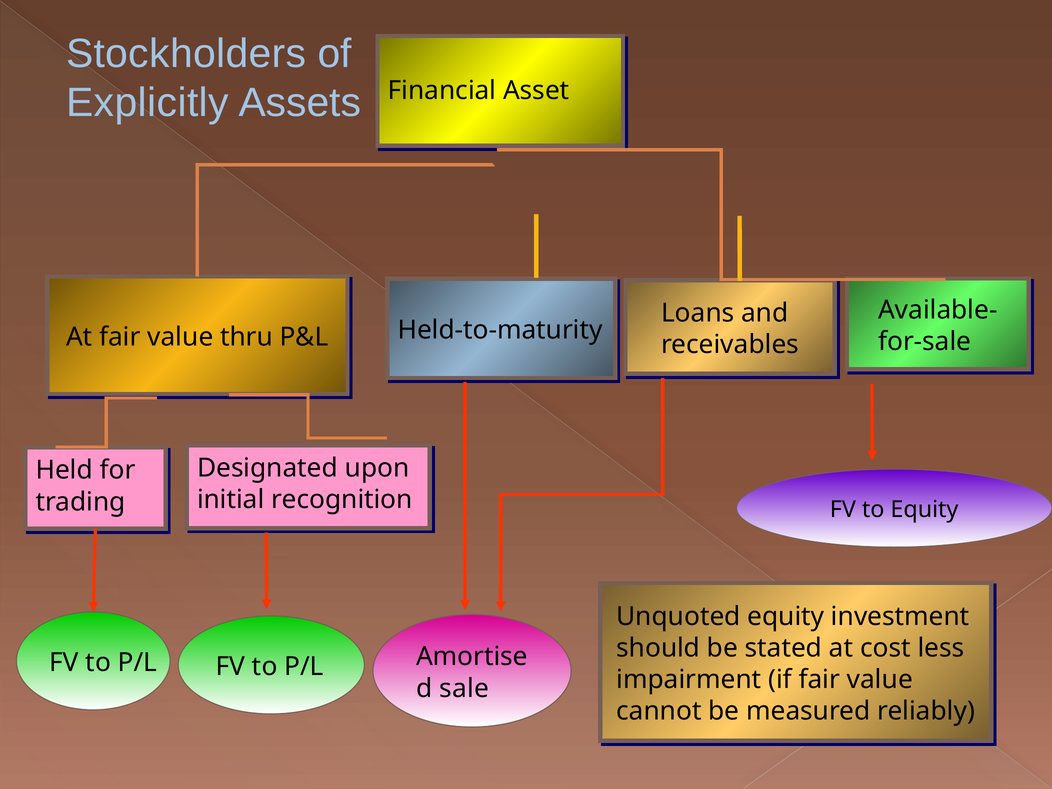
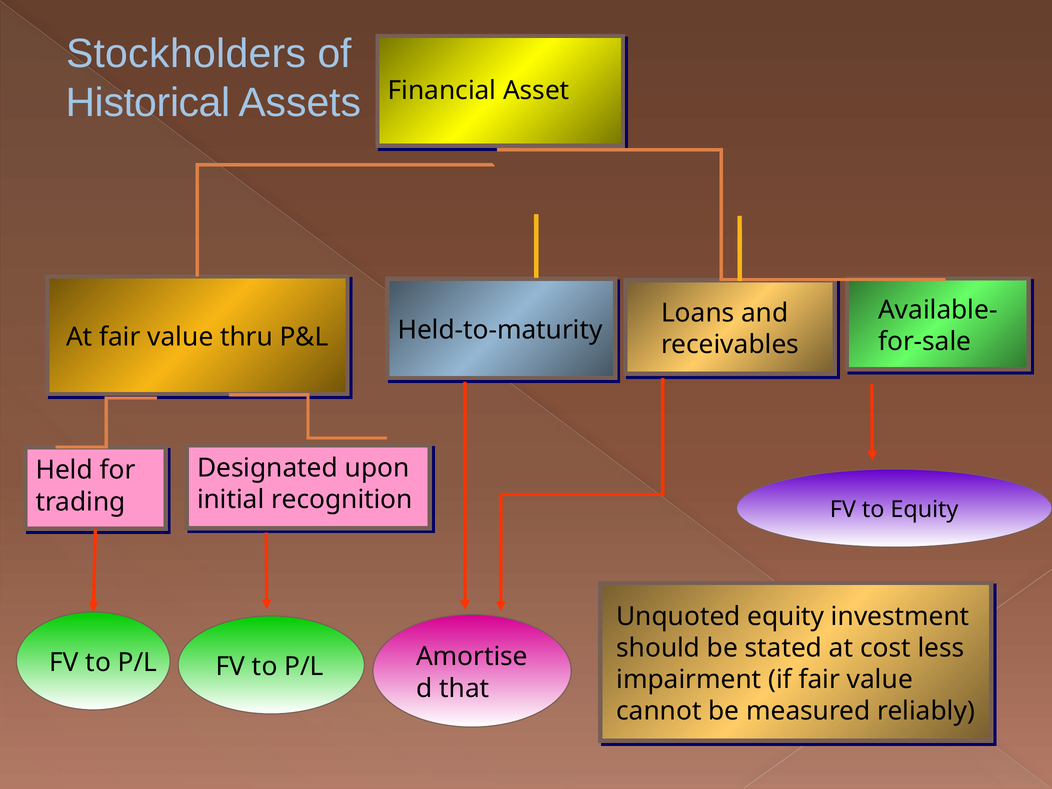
Explicitly: Explicitly -> Historical
sale: sale -> that
